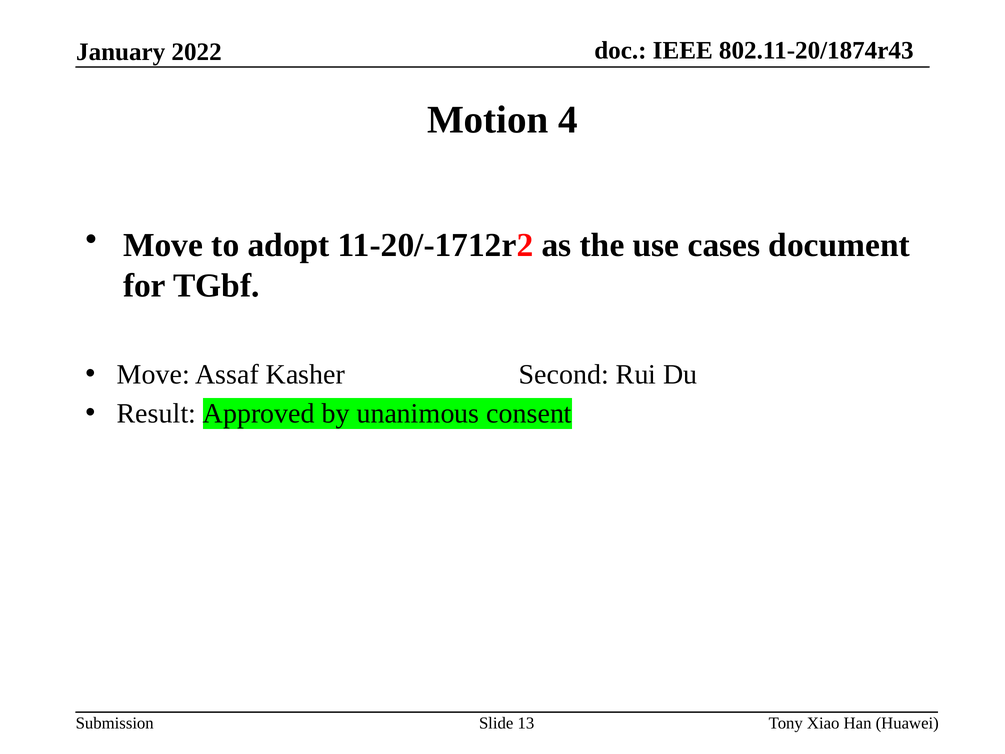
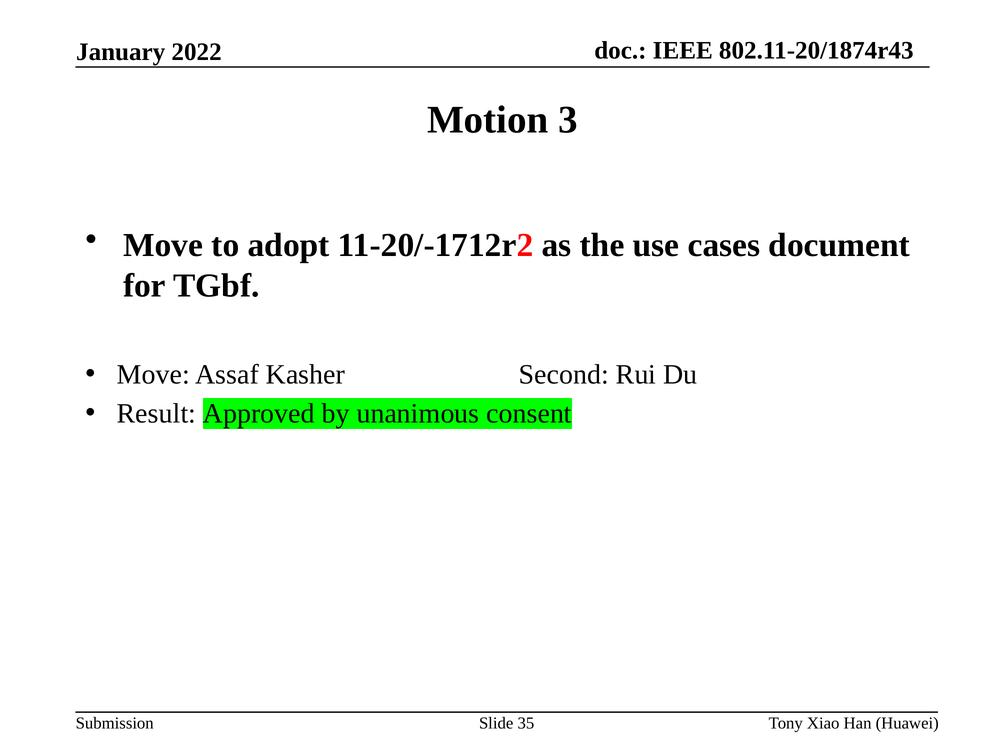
4: 4 -> 3
13: 13 -> 35
